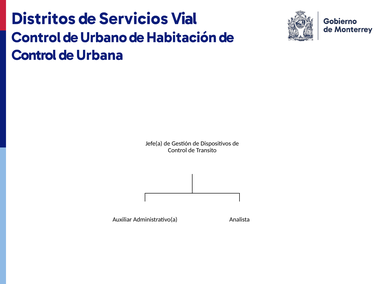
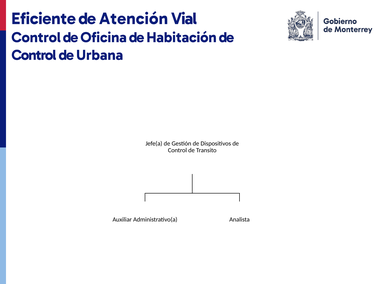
Distritos: Distritos -> Eficiente
Servicios: Servicios -> Atención
Urbano: Urbano -> Oficina
